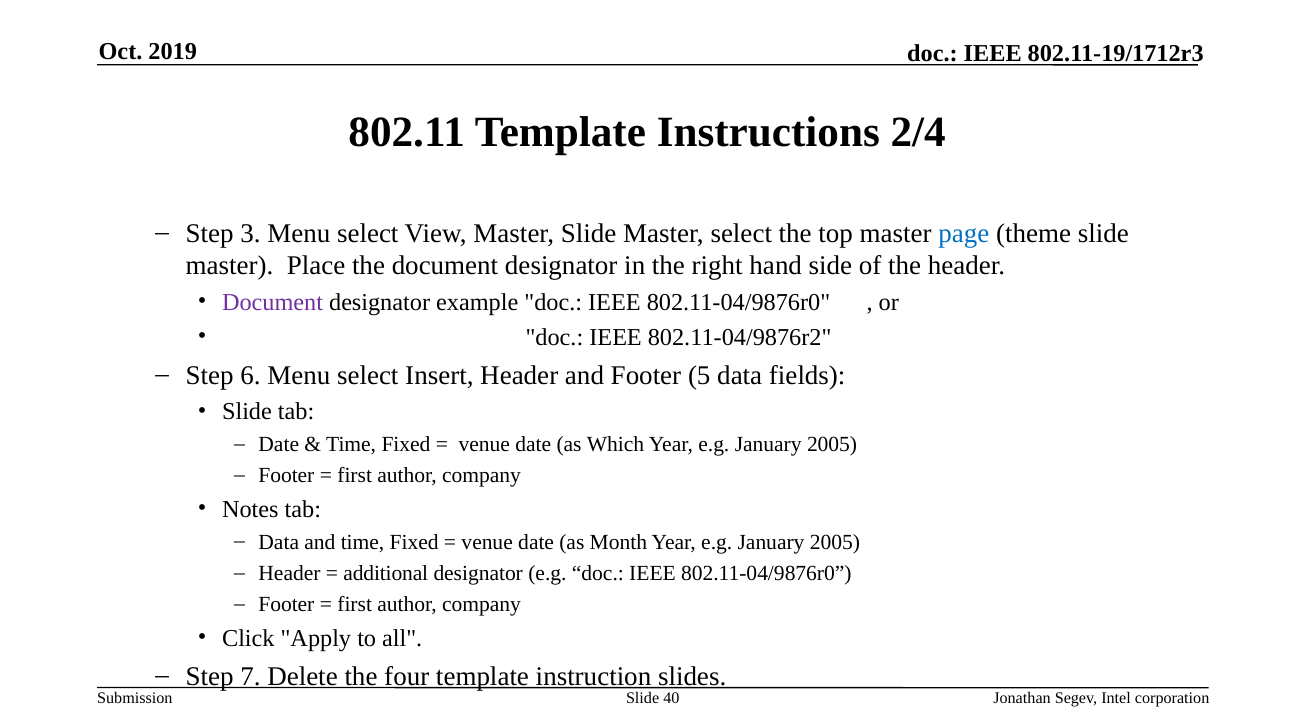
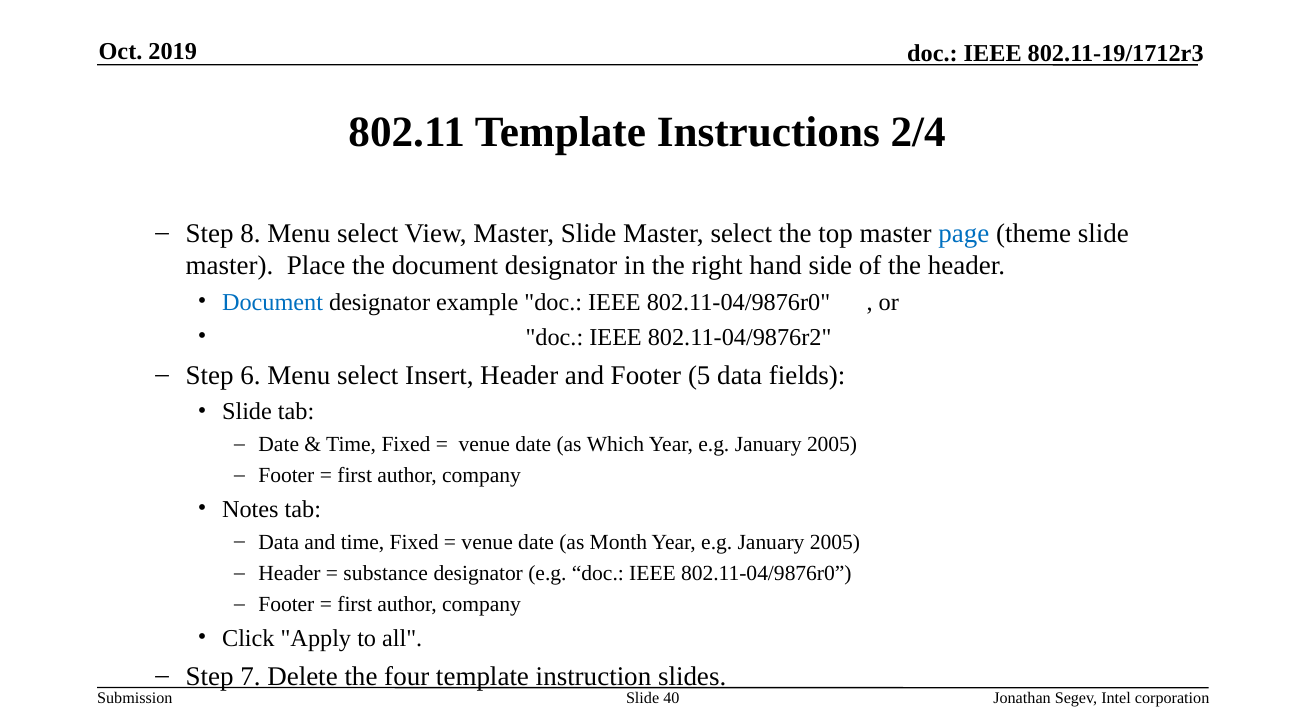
3: 3 -> 8
Document at (273, 302) colour: purple -> blue
additional: additional -> substance
